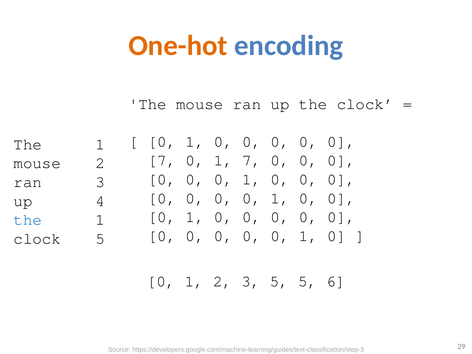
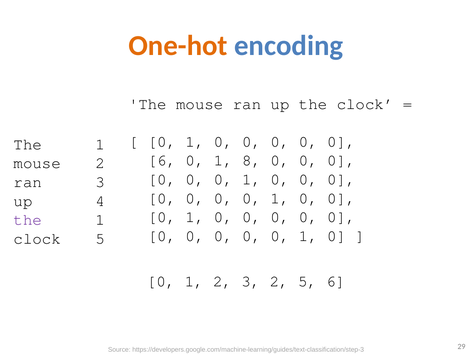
7 at (162, 160): 7 -> 6
1 7: 7 -> 8
the at (28, 220) colour: blue -> purple
3 5: 5 -> 2
